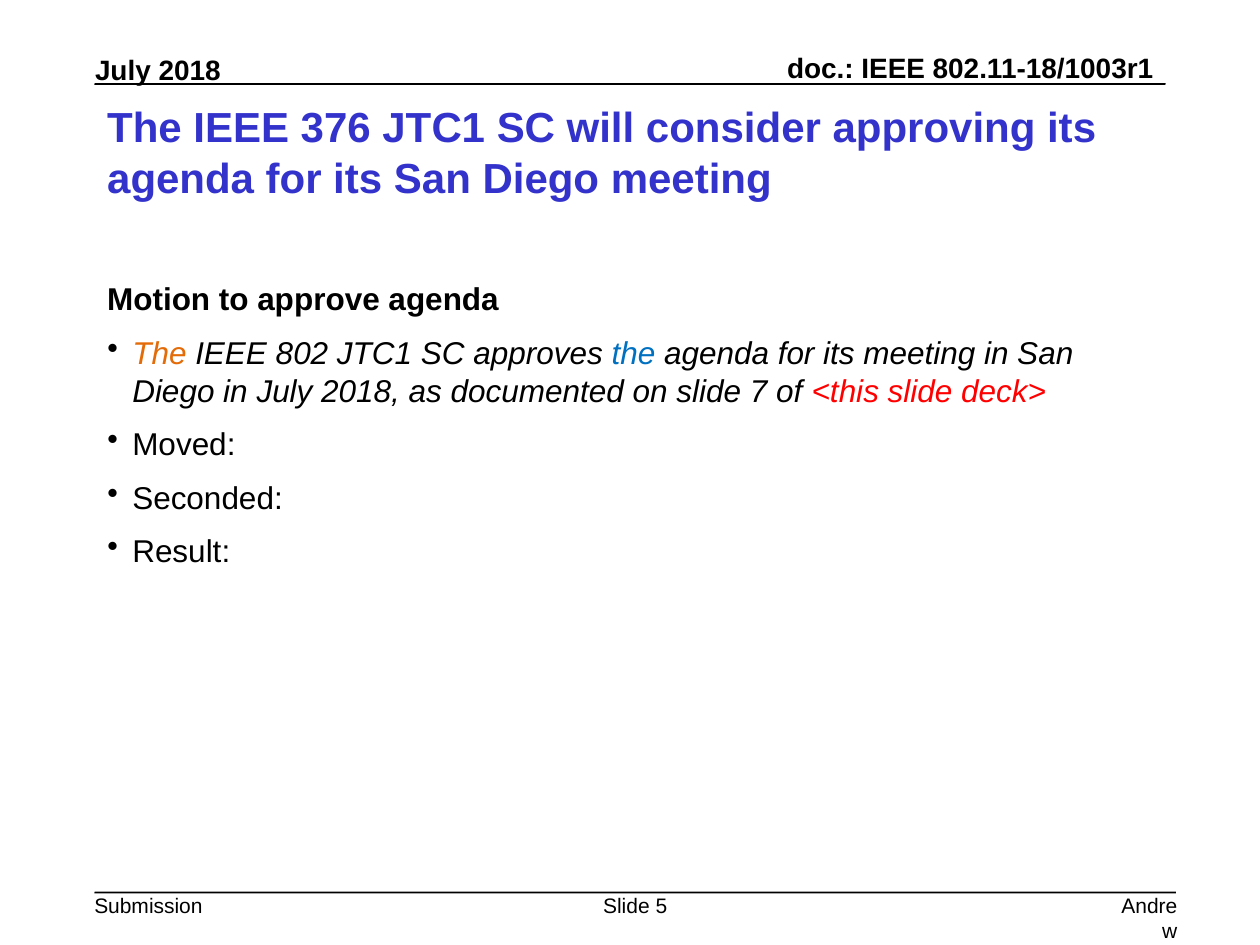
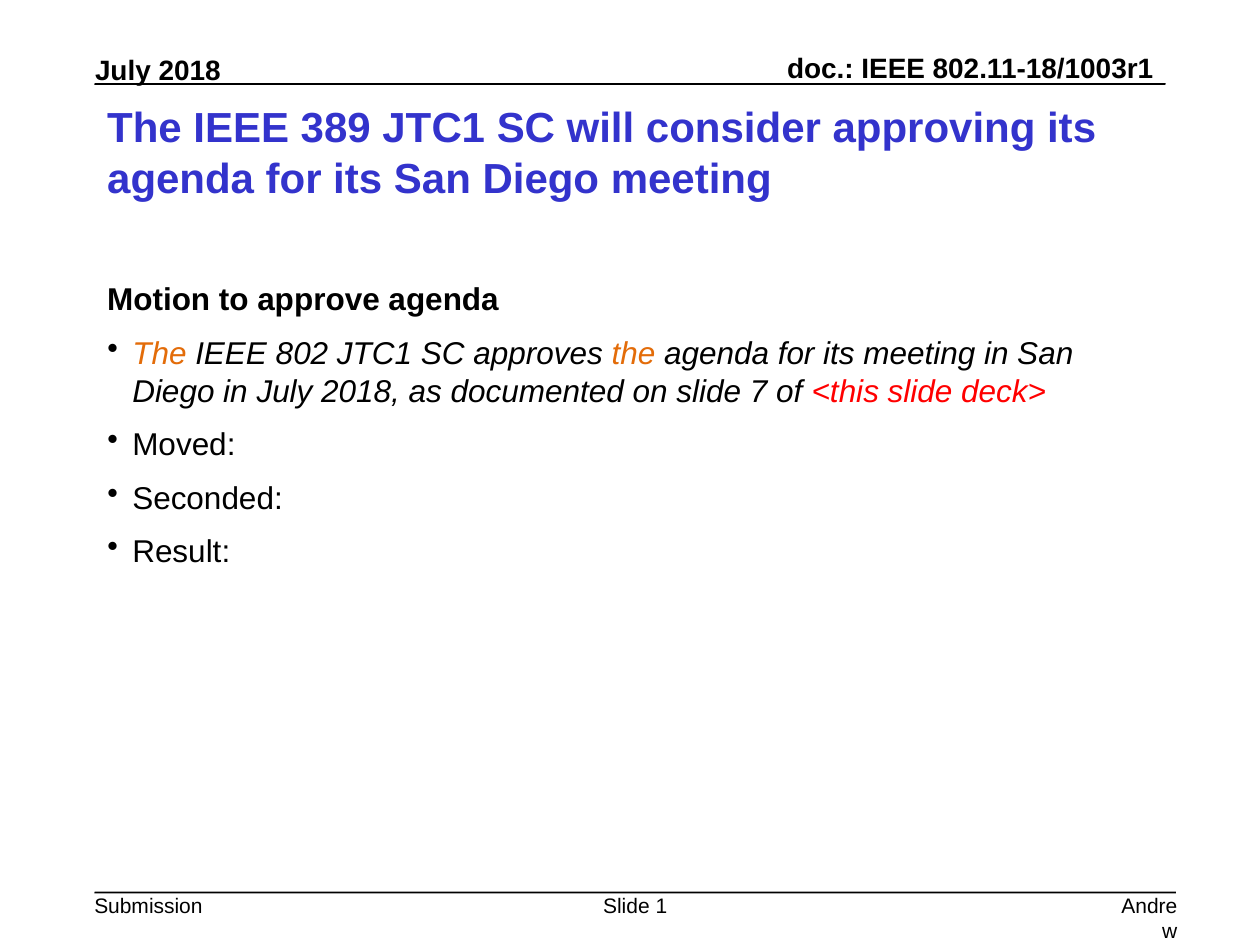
376: 376 -> 389
the at (633, 354) colour: blue -> orange
5: 5 -> 1
